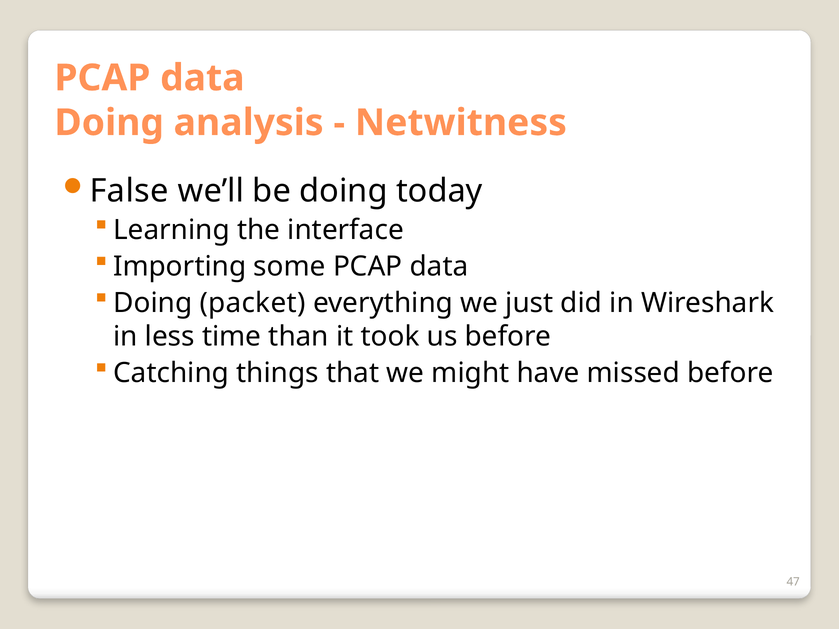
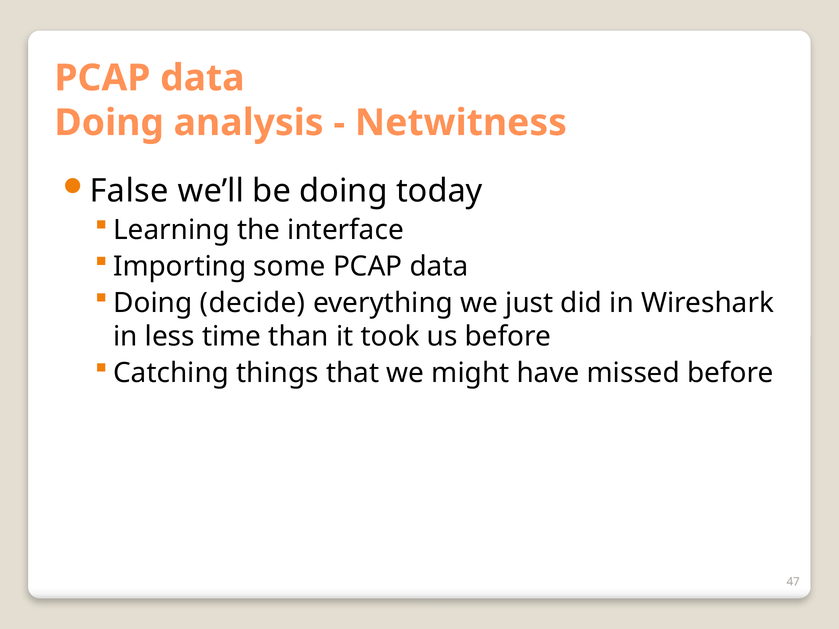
packet: packet -> decide
